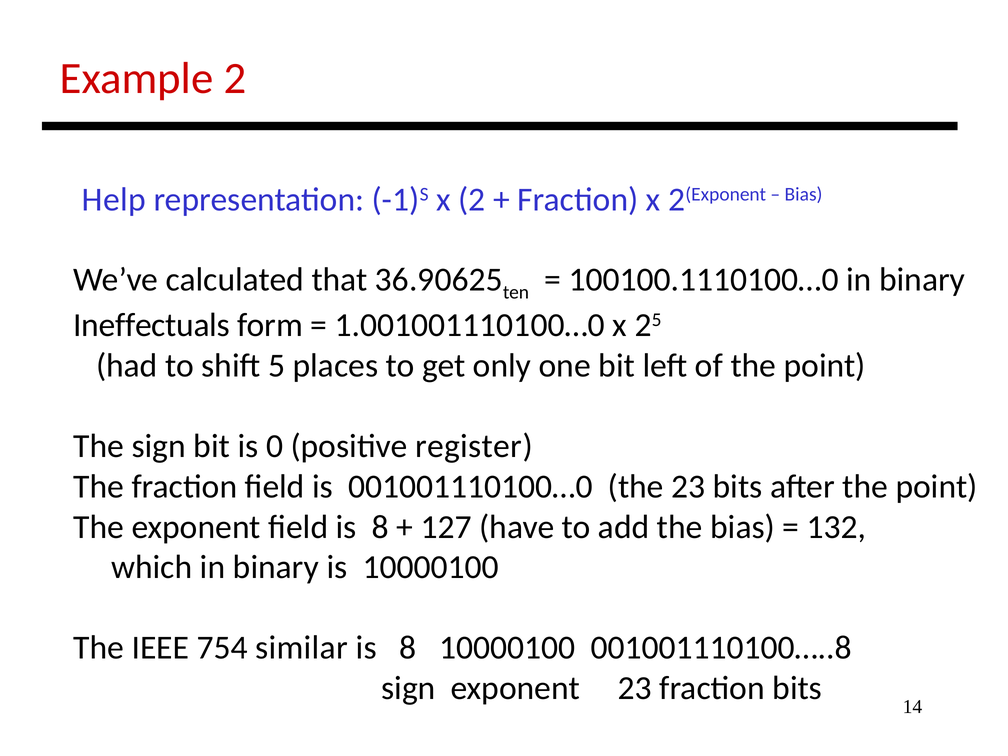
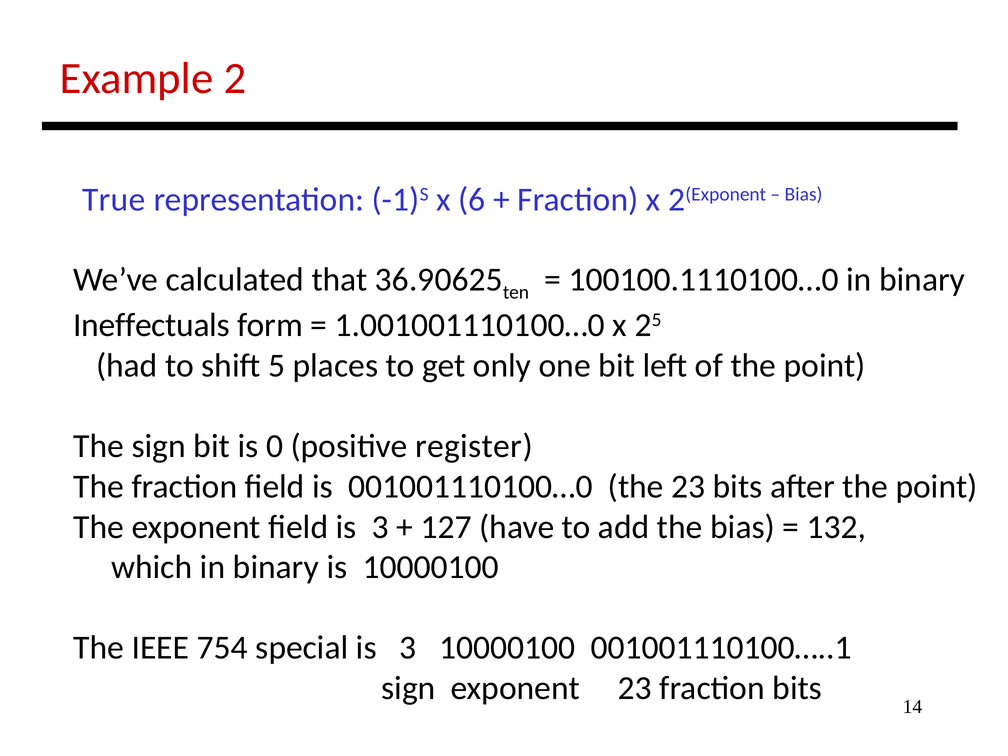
Help: Help -> True
x 2: 2 -> 6
field is 8: 8 -> 3
similar: similar -> special
8 at (408, 648): 8 -> 3
001001110100…..8: 001001110100…..8 -> 001001110100…..1
